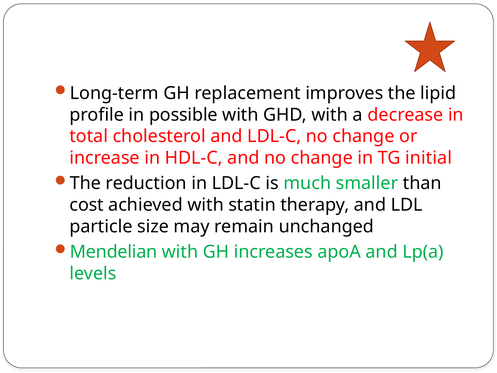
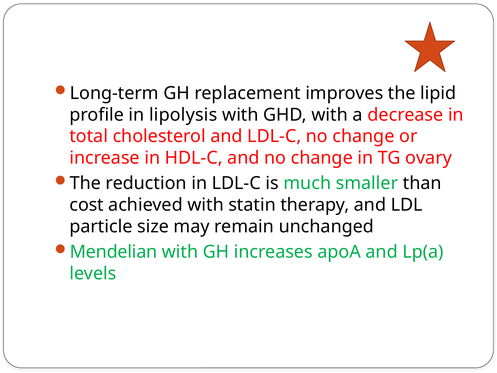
possible: possible -> lipolysis
initial: initial -> ovary
